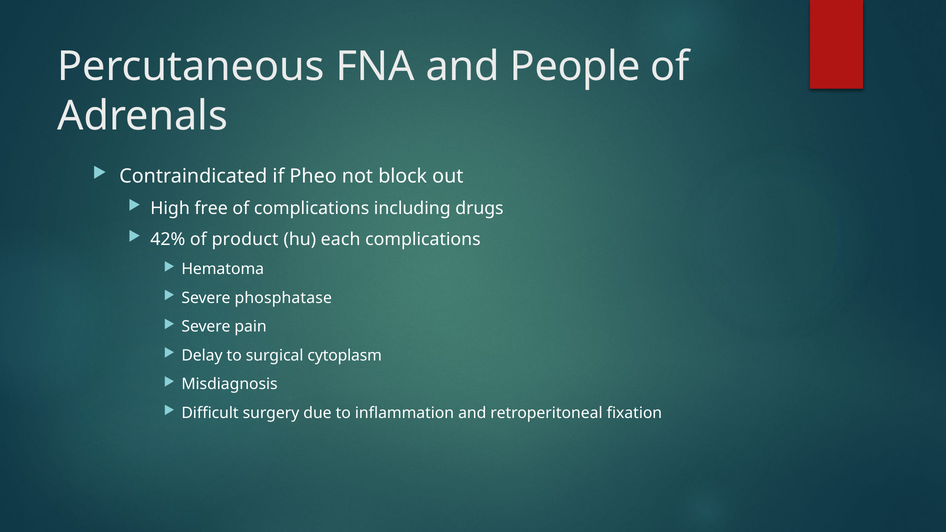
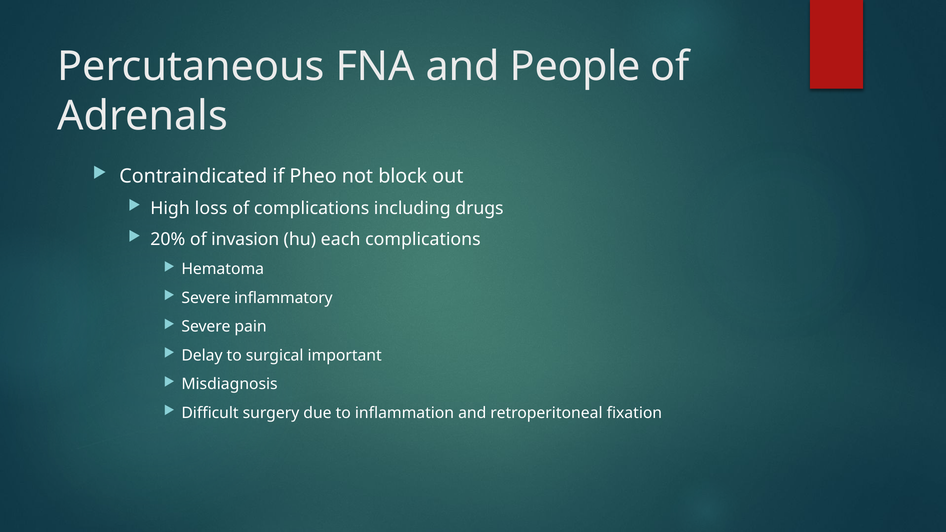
free: free -> loss
42%: 42% -> 20%
product: product -> invasion
phosphatase: phosphatase -> inflammatory
cytoplasm: cytoplasm -> important
